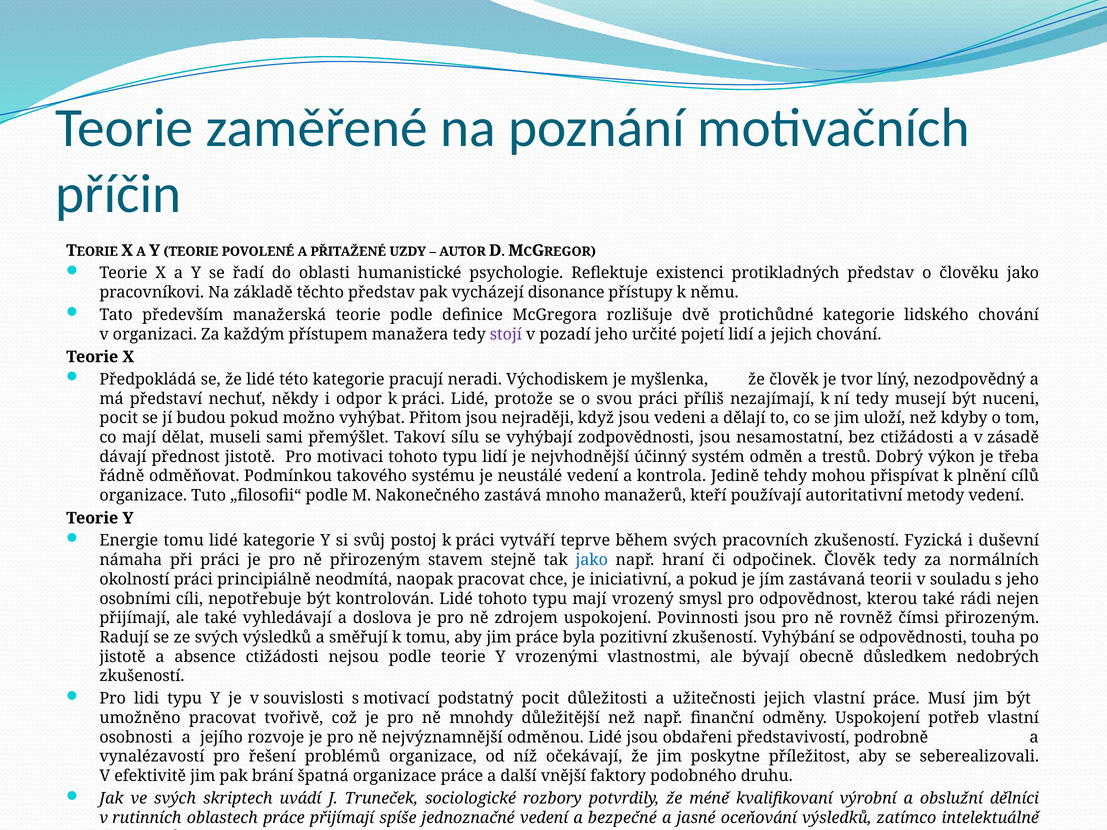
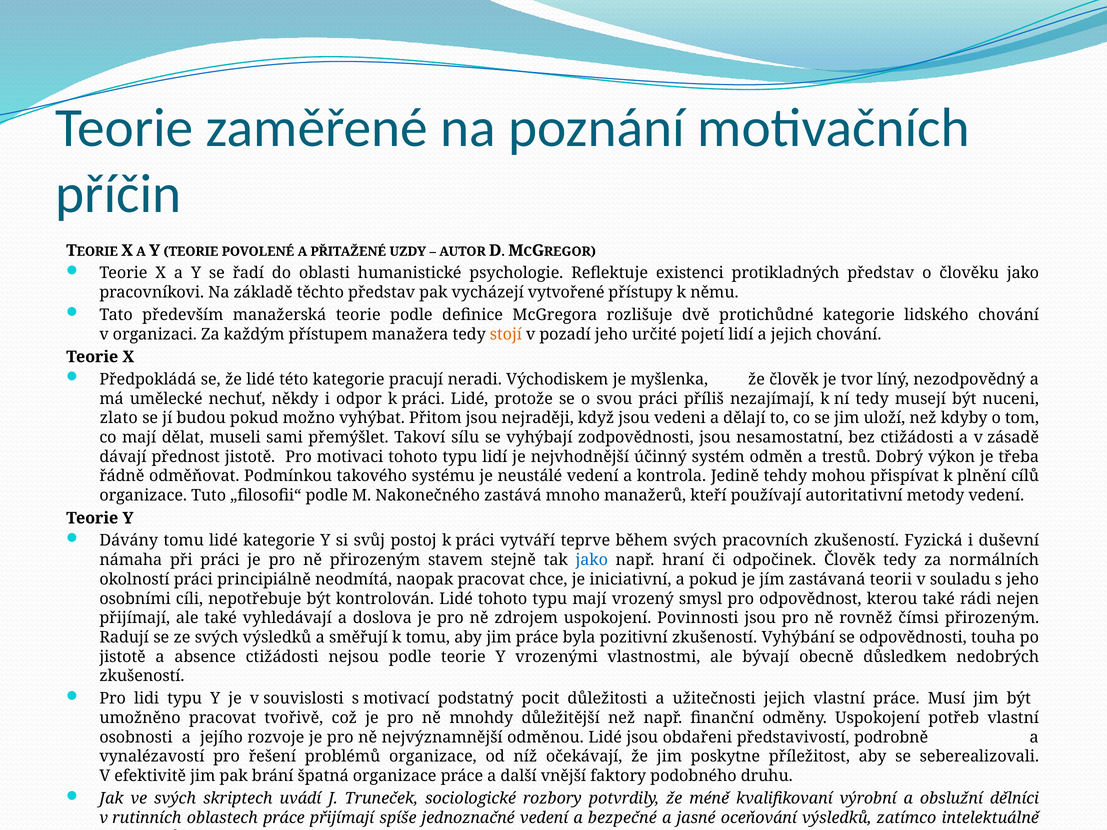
disonance: disonance -> vytvořené
stojí colour: purple -> orange
představí: představí -> umělecké
pocit at (119, 418): pocit -> zlato
Energie: Energie -> Dávány
